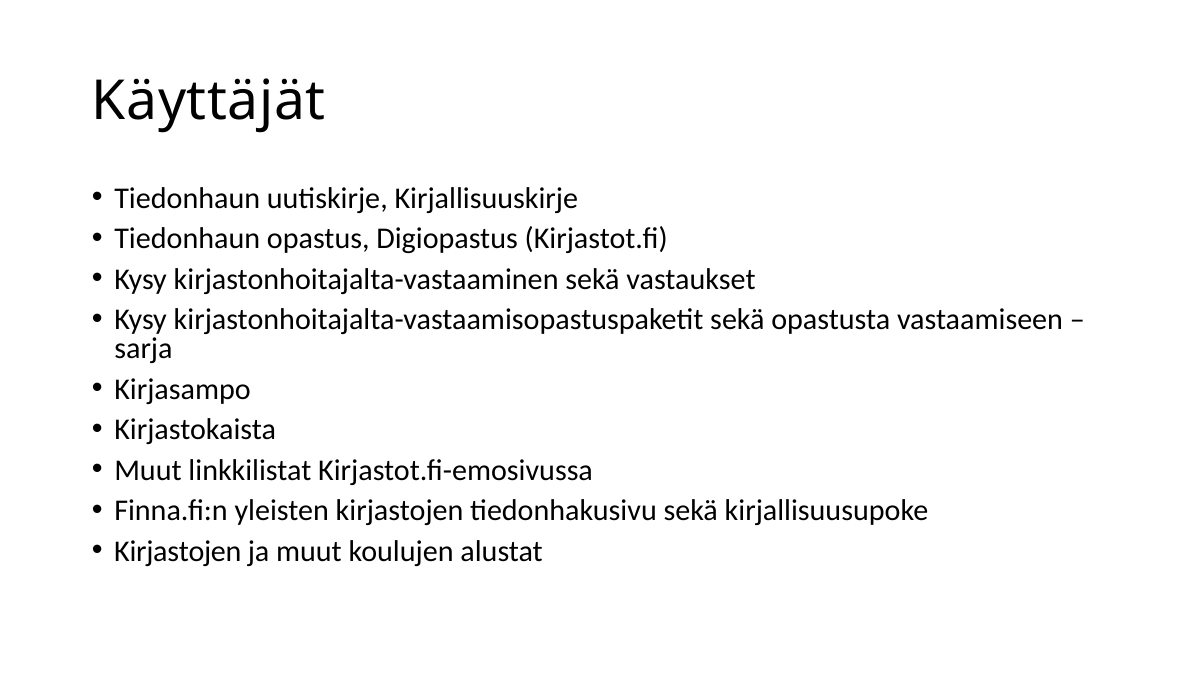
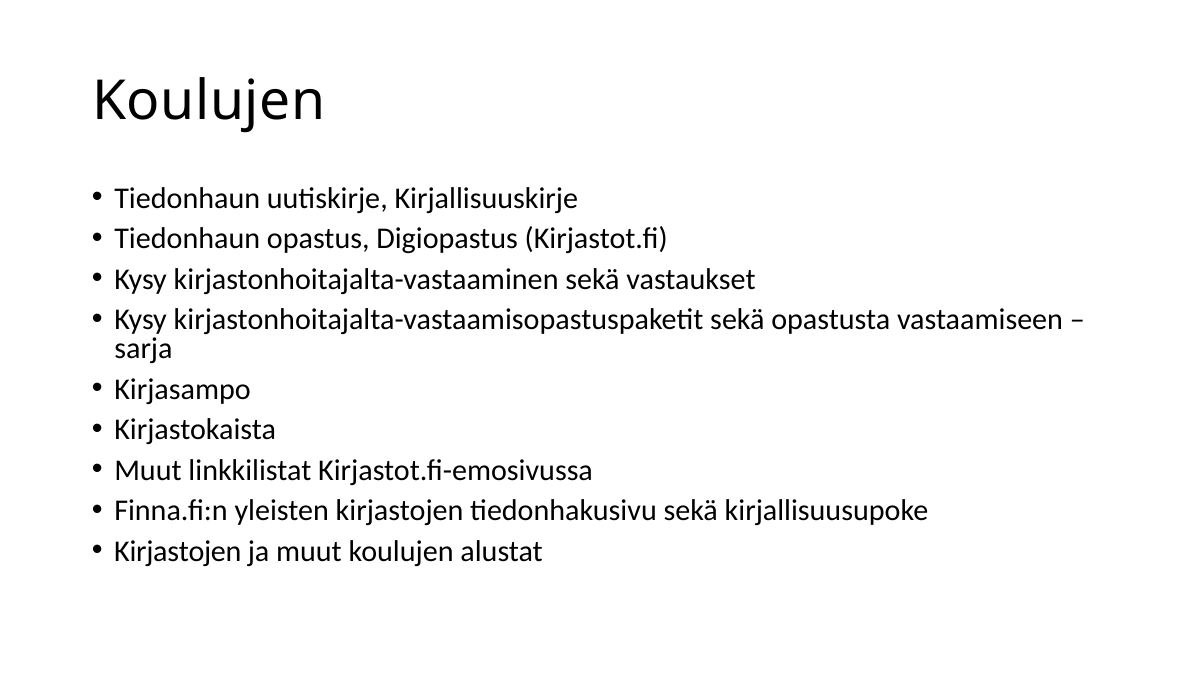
Käyttäjät at (209, 101): Käyttäjät -> Koulujen
